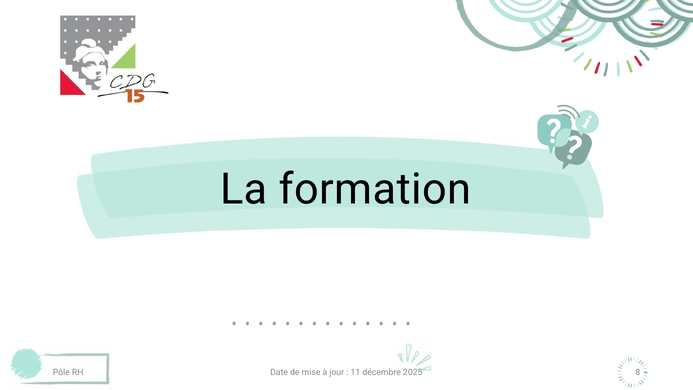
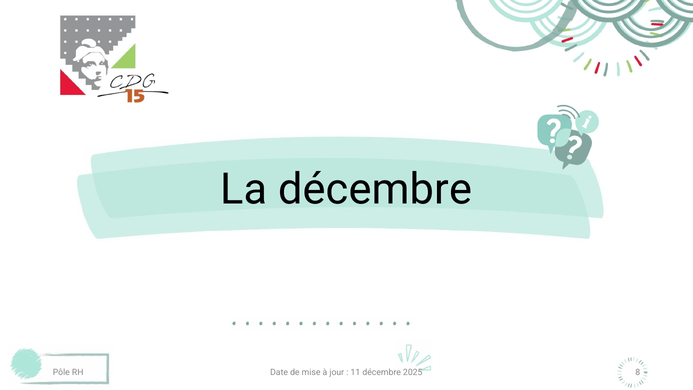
La formation: formation -> décembre
